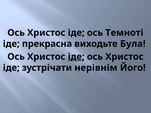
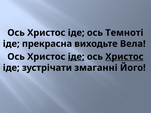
Була: Була -> Вела
Христос at (124, 57) underline: none -> present
нерівнім: нерівнім -> змаганні
